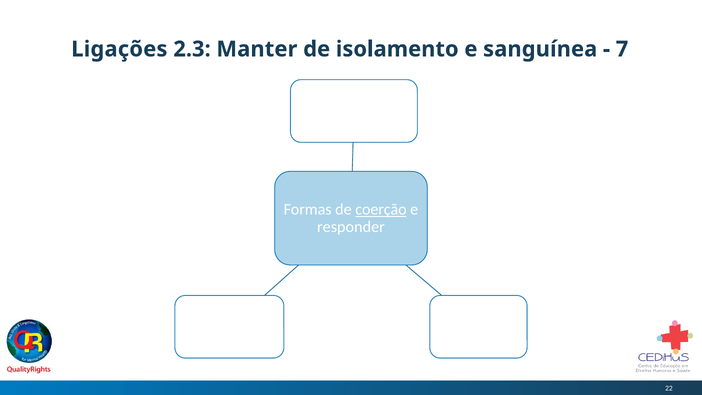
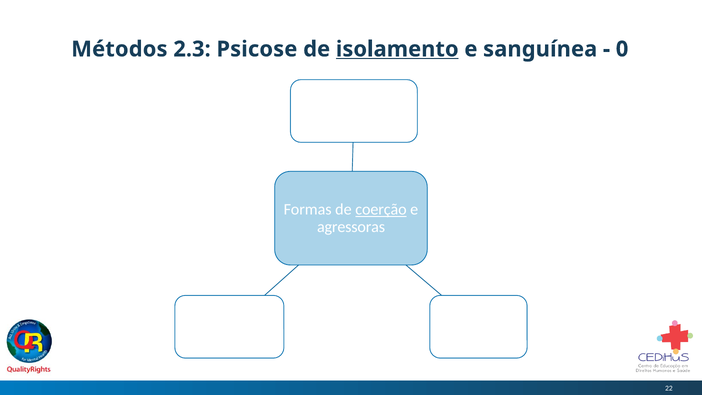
Ligações: Ligações -> Métodos
Manter: Manter -> Psicose
isolamento at (397, 49) underline: none -> present
7: 7 -> 0
responder: responder -> agressoras
